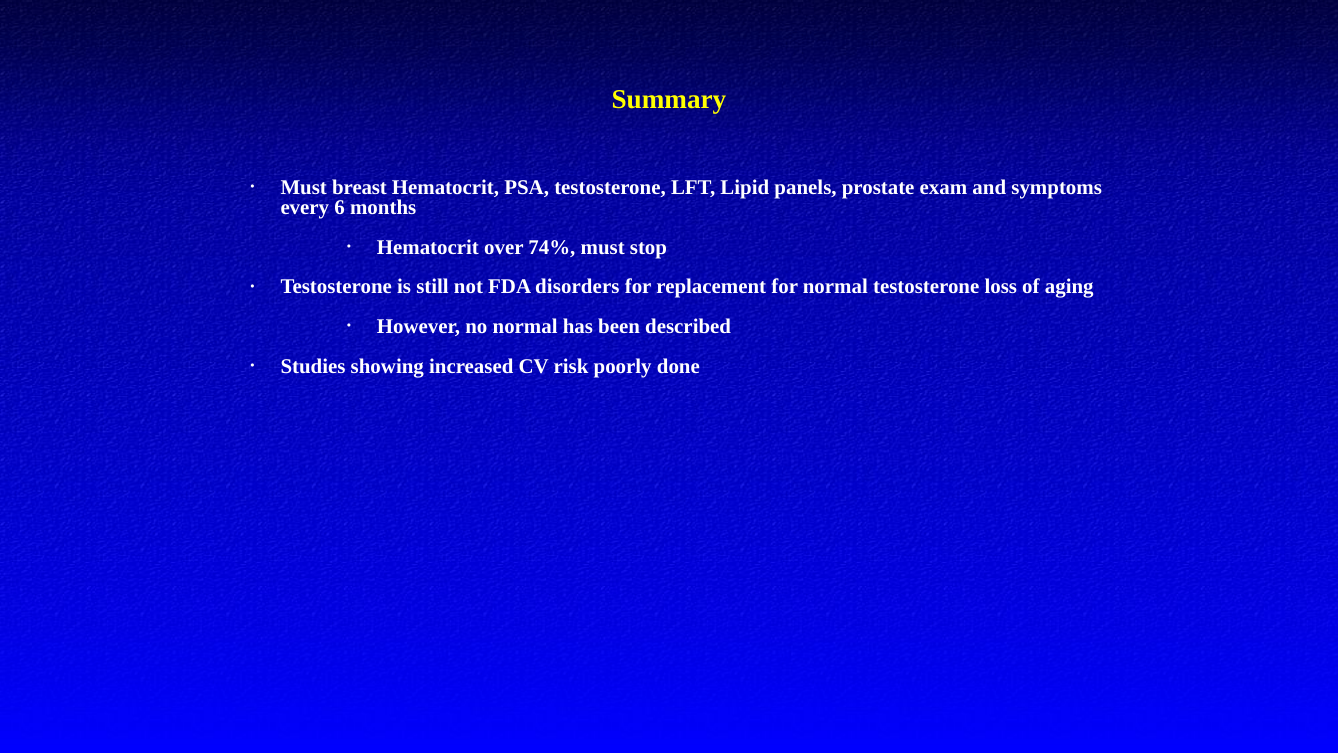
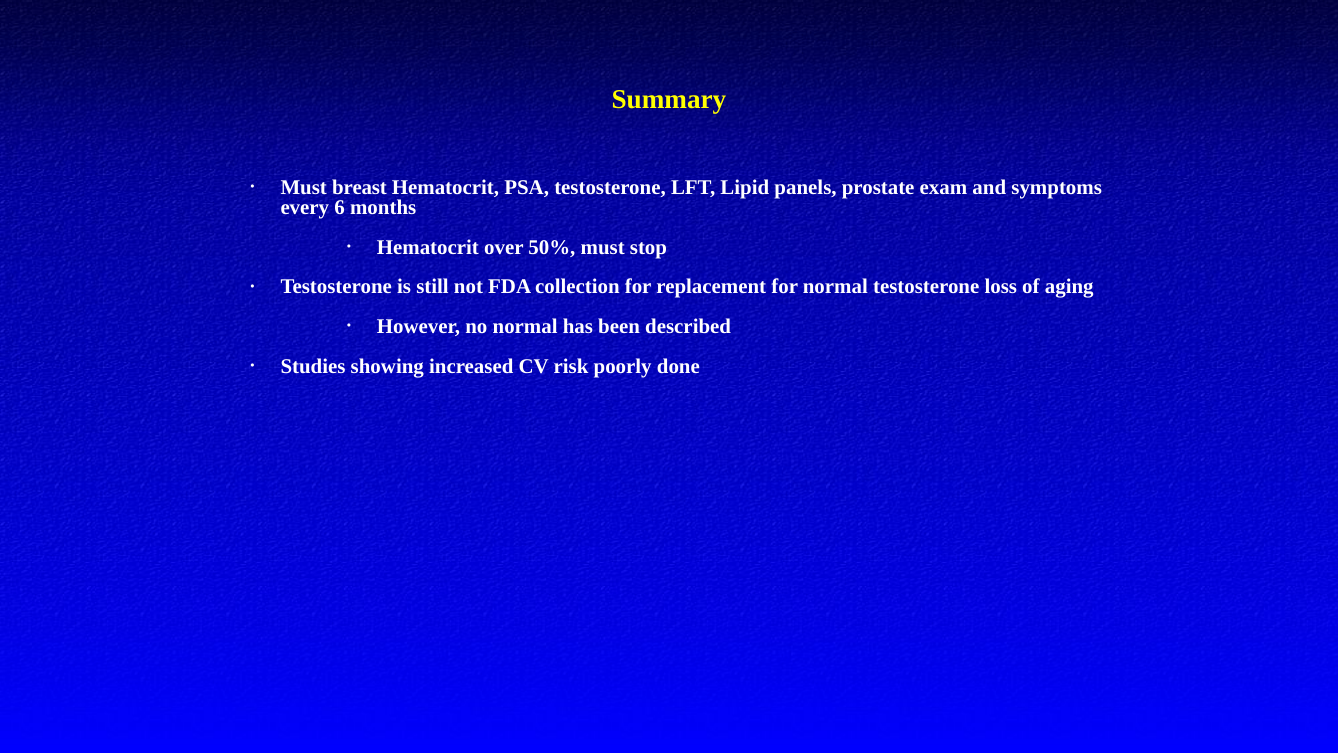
74%: 74% -> 50%
disorders: disorders -> collection
